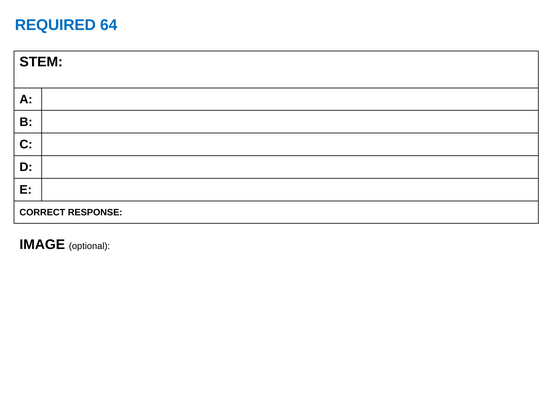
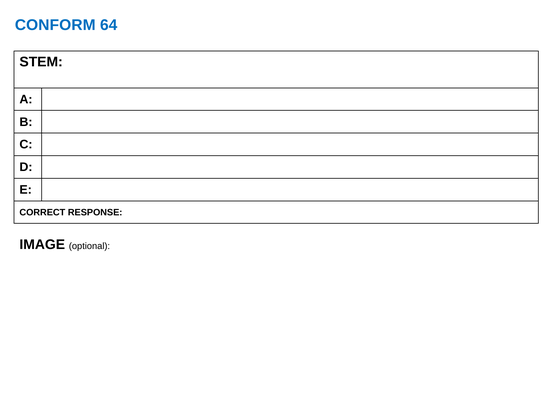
REQUIRED: REQUIRED -> CONFORM
